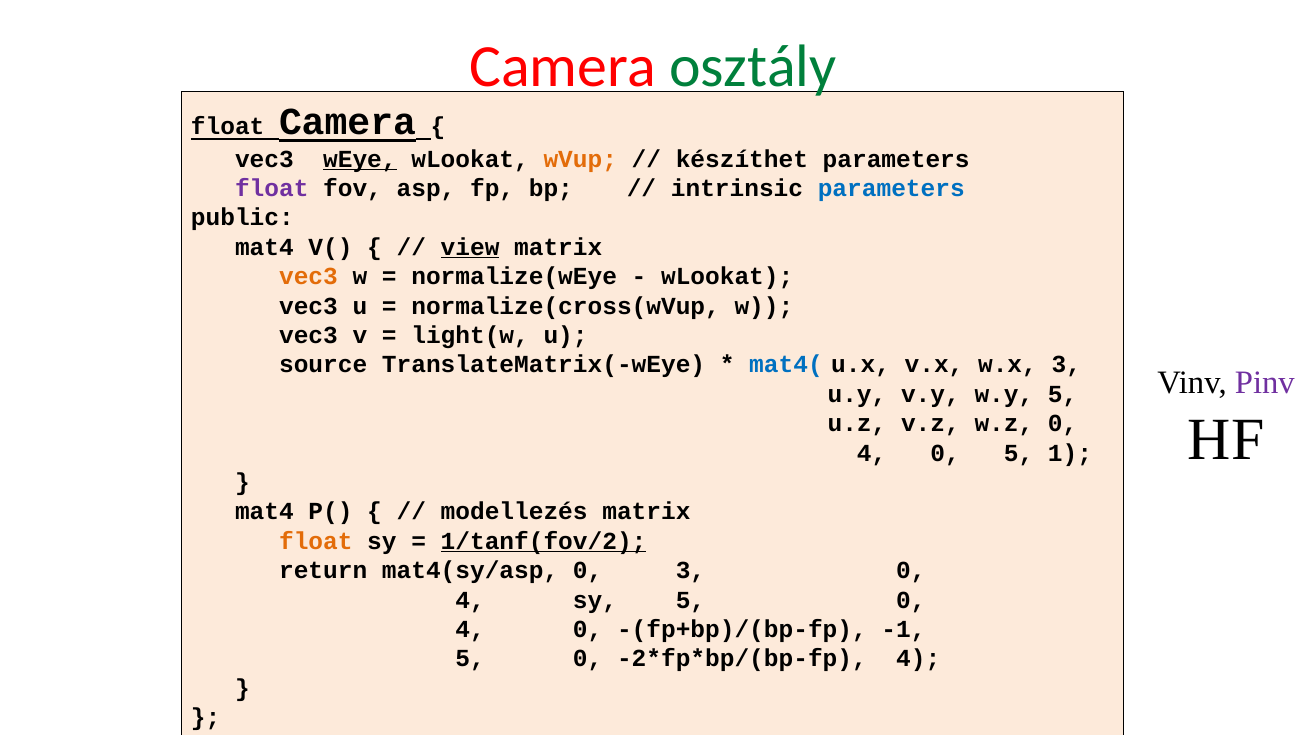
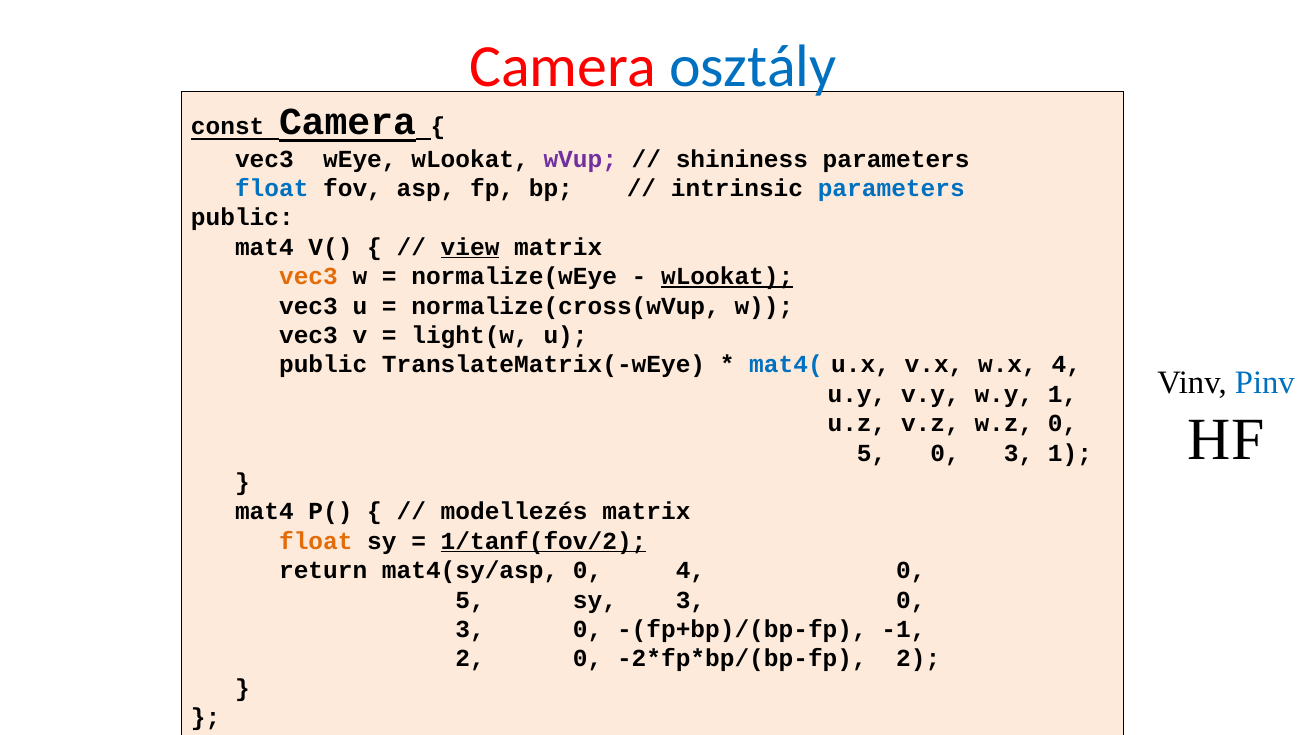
osztály colour: green -> blue
float at (228, 127): float -> const
wEye underline: present -> none
wVup colour: orange -> purple
készíthet: készíthet -> shininess
float at (272, 188) colour: purple -> blue
wLookat at (727, 276) underline: none -> present
source at (323, 365): source -> public
w.x 3: 3 -> 4
Pinv colour: purple -> blue
w.y 5: 5 -> 1
4 at (872, 453): 4 -> 5
5 at (1019, 453): 5 -> 3
0 3: 3 -> 4
4 at (470, 600): 4 -> 5
sy 5: 5 -> 3
4 at (470, 629): 4 -> 3
5 at (470, 658): 5 -> 2
4 at (918, 658): 4 -> 2
